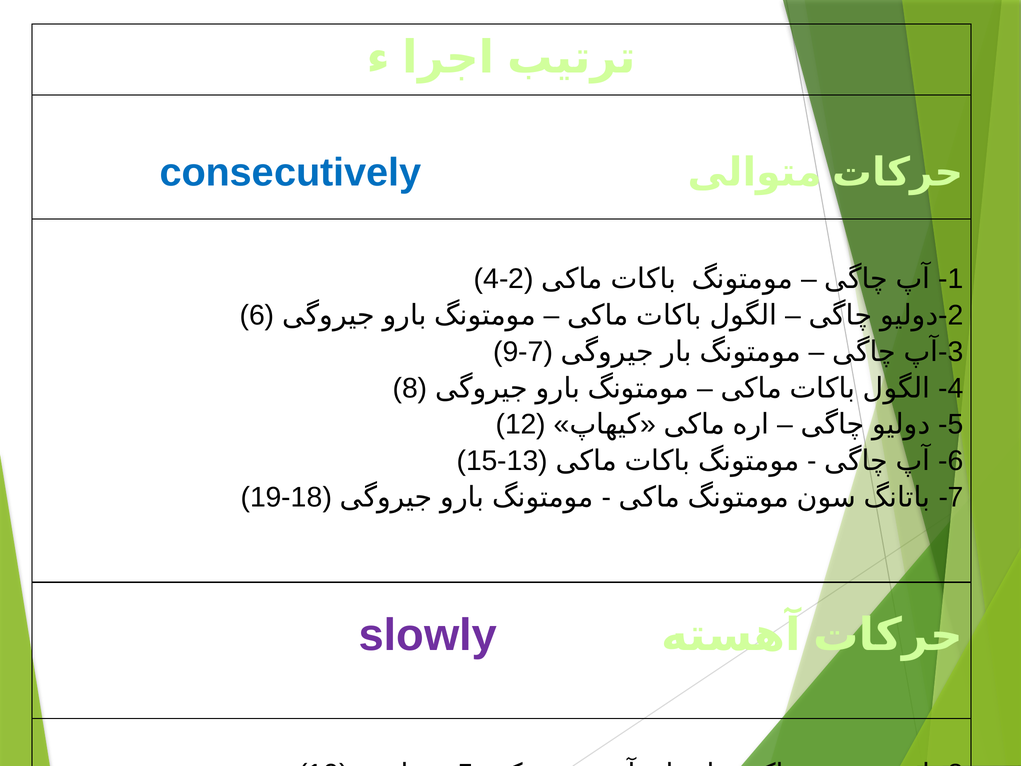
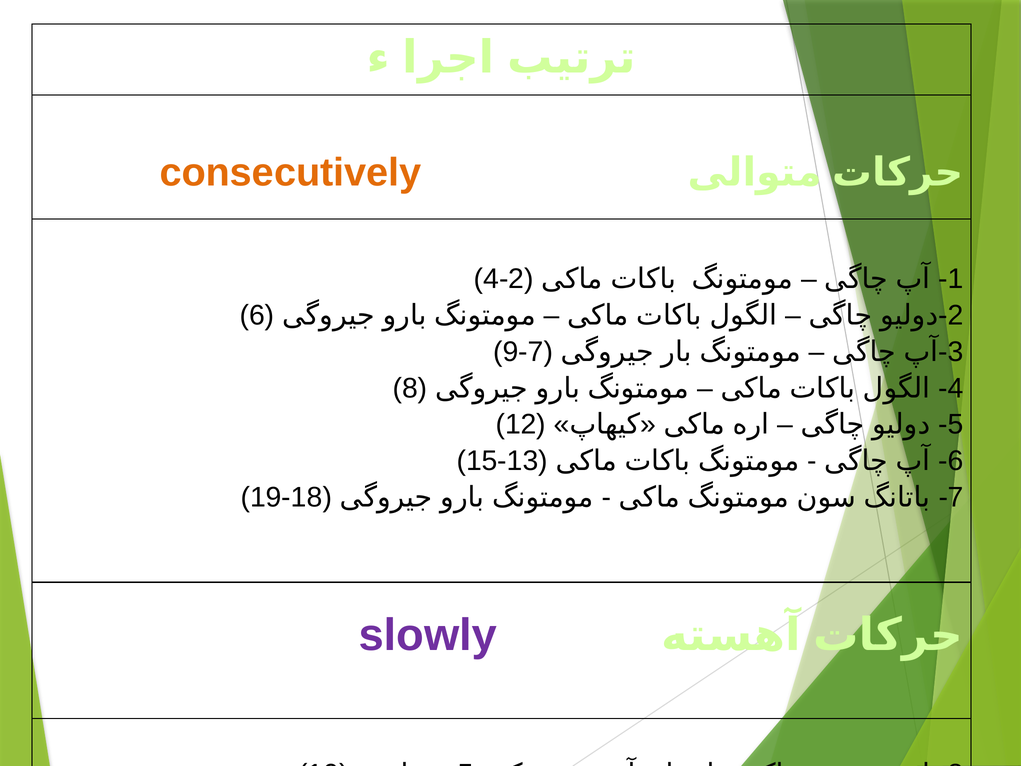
consecutively colour: blue -> orange
